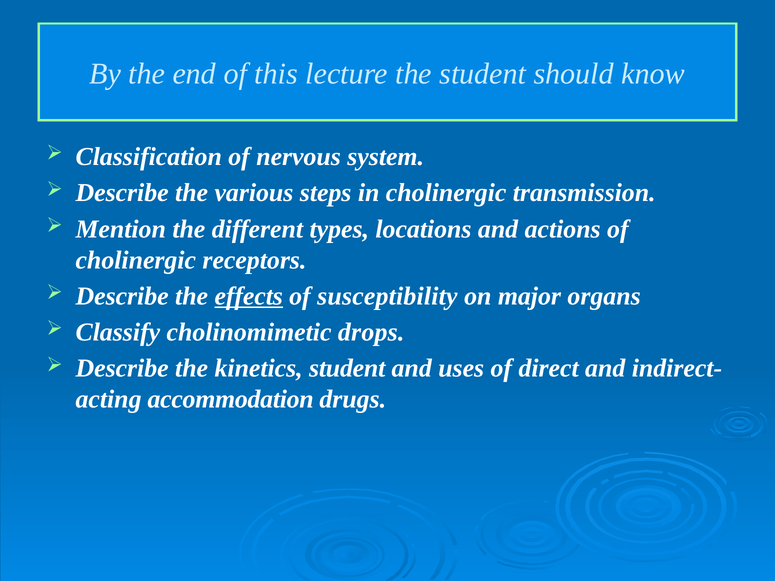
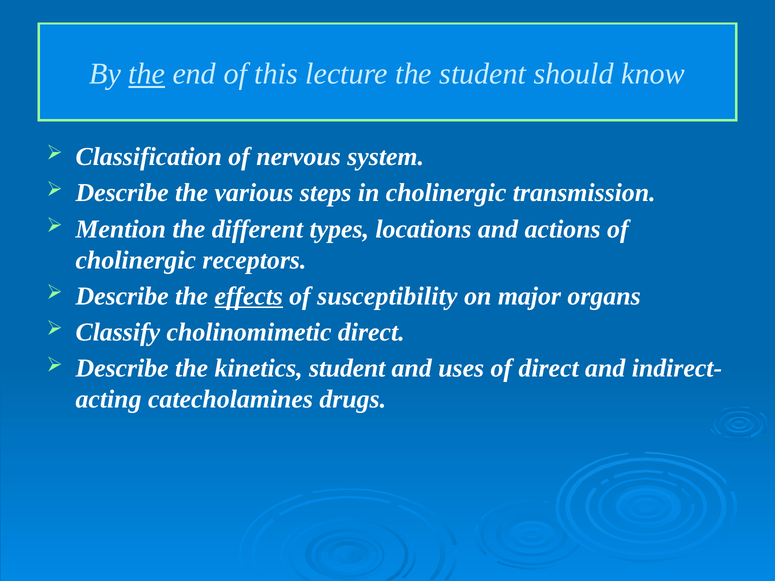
the at (147, 74) underline: none -> present
cholinomimetic drops: drops -> direct
accommodation: accommodation -> catecholamines
